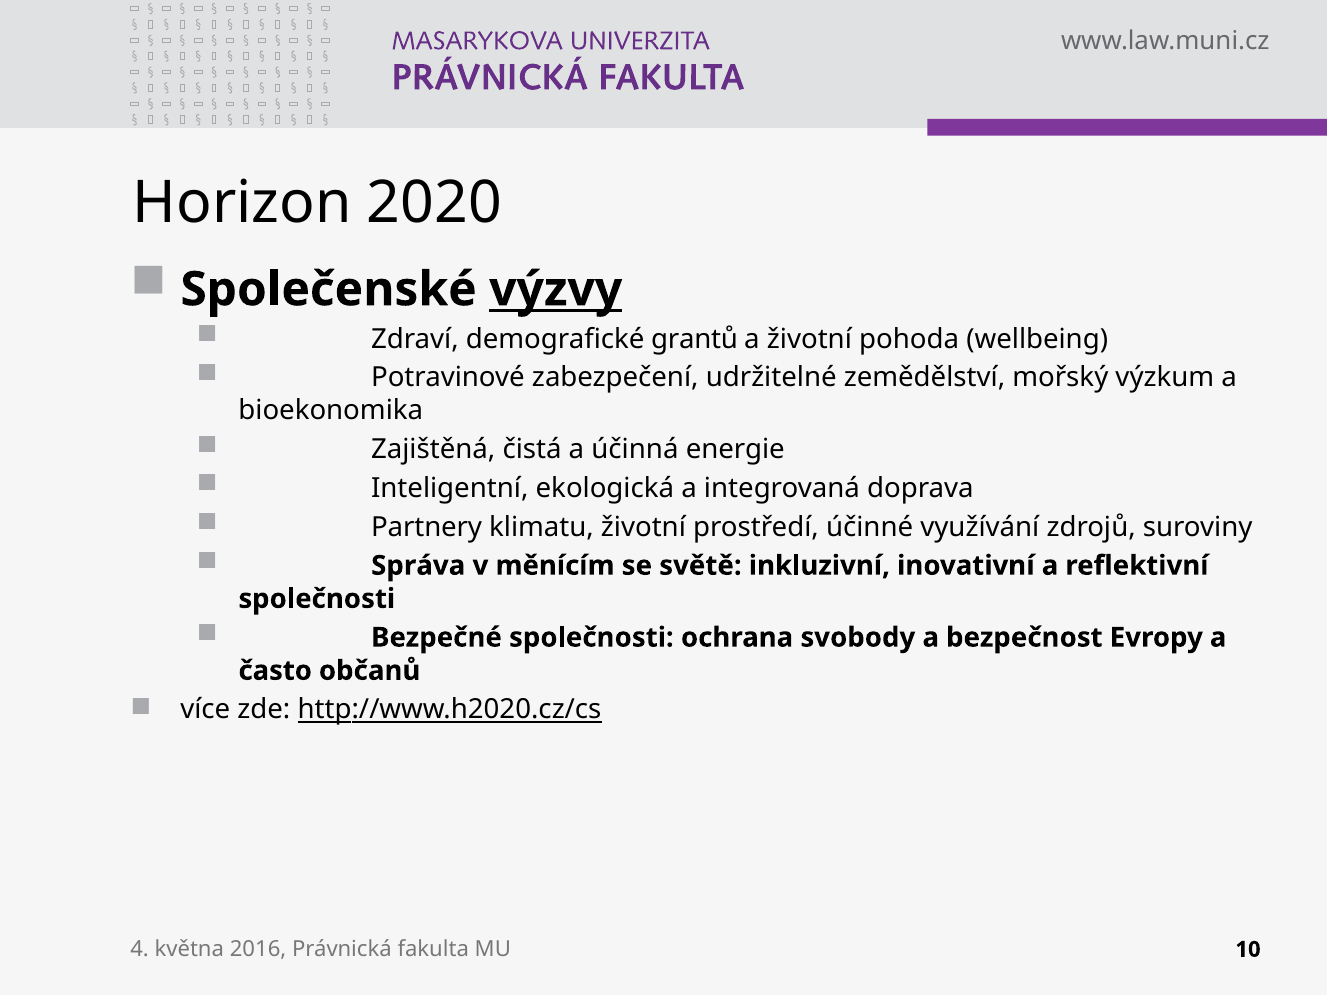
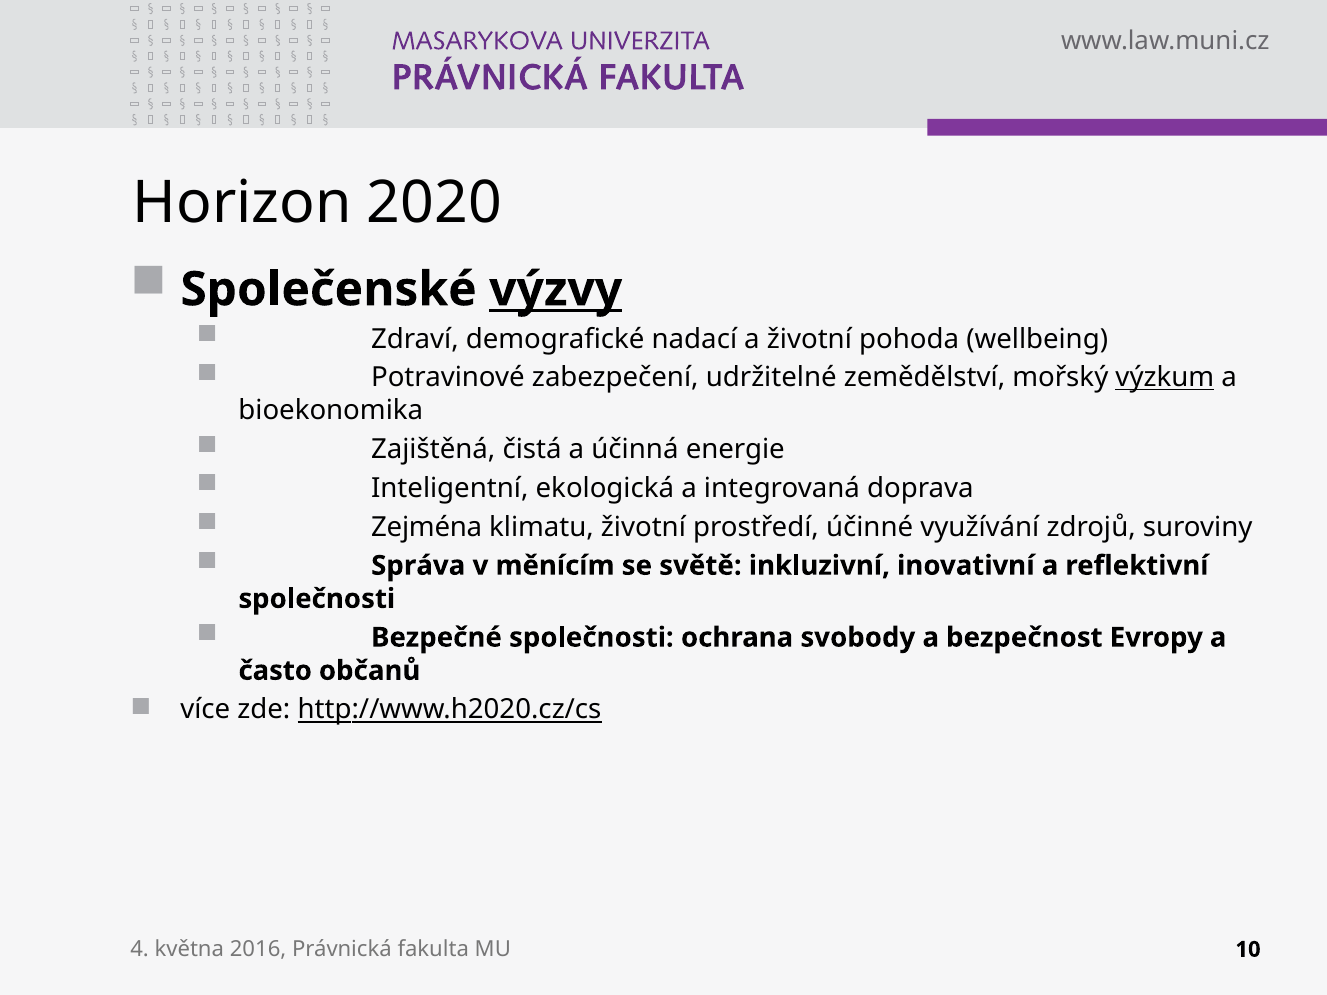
grantů: grantů -> nadací
výzkum underline: none -> present
Partnery: Partnery -> Zejména
